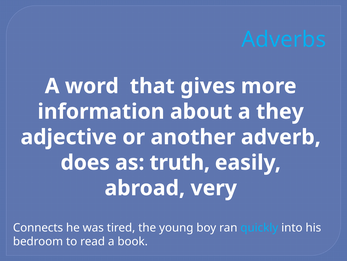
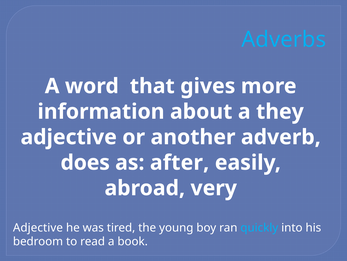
truth: truth -> after
Connects at (38, 227): Connects -> Adjective
